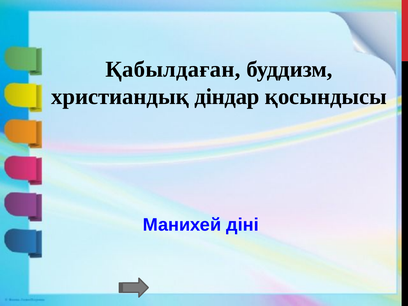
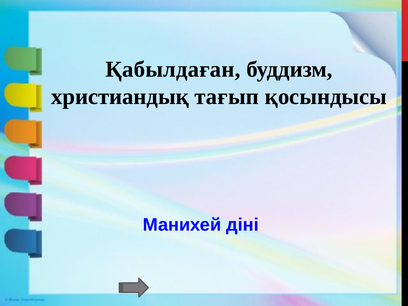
діндар: діндар -> тағып
